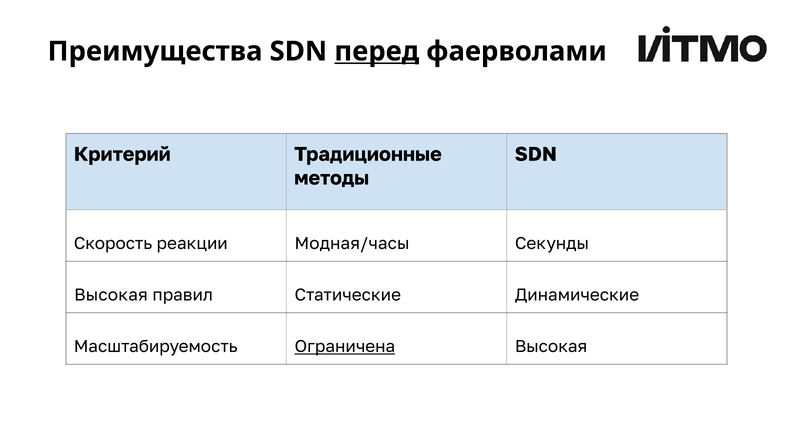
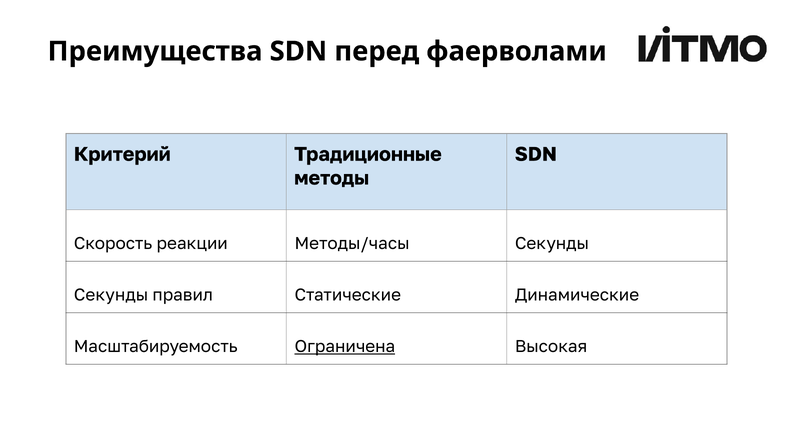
перед underline: present -> none
Модная/часы: Модная/часы -> Методы/часы
Высокая at (111, 295): Высокая -> Секунды
